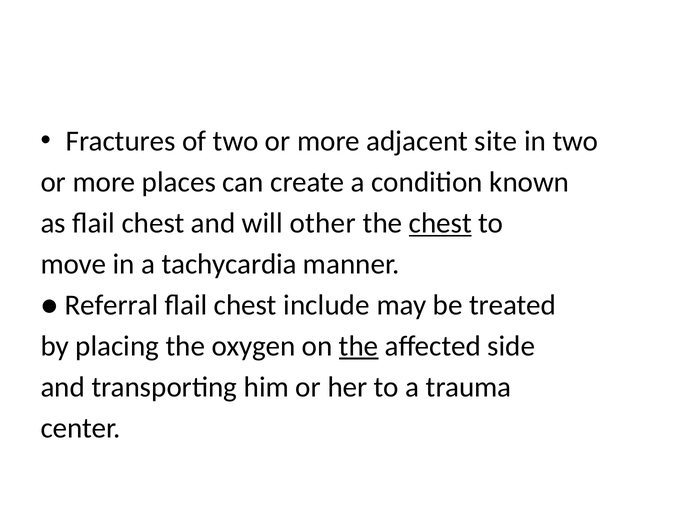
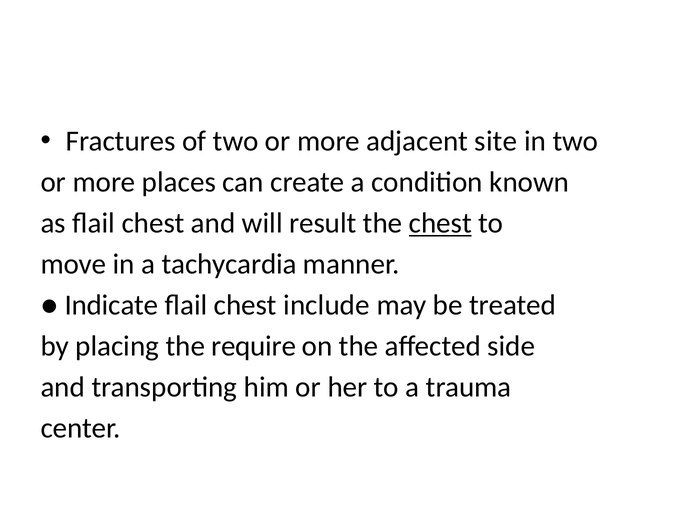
other: other -> result
Referral: Referral -> Indicate
oxygen: oxygen -> require
the at (359, 346) underline: present -> none
